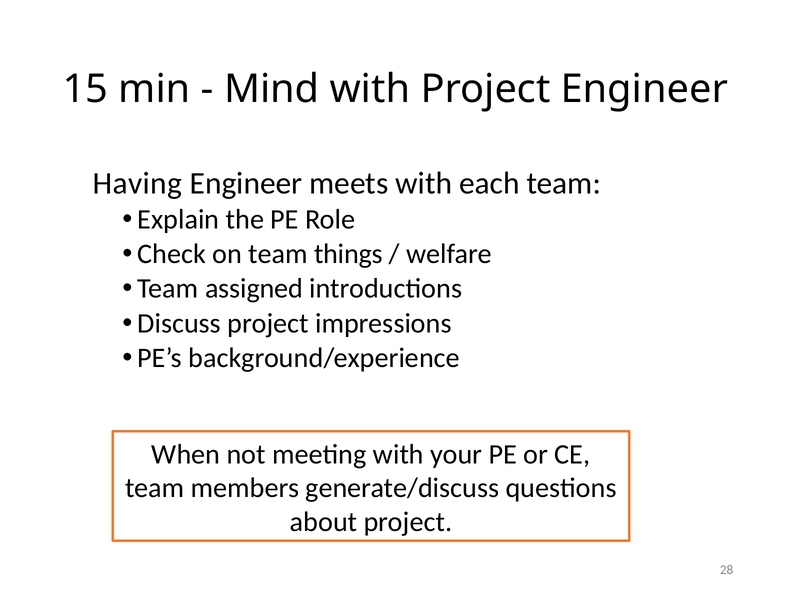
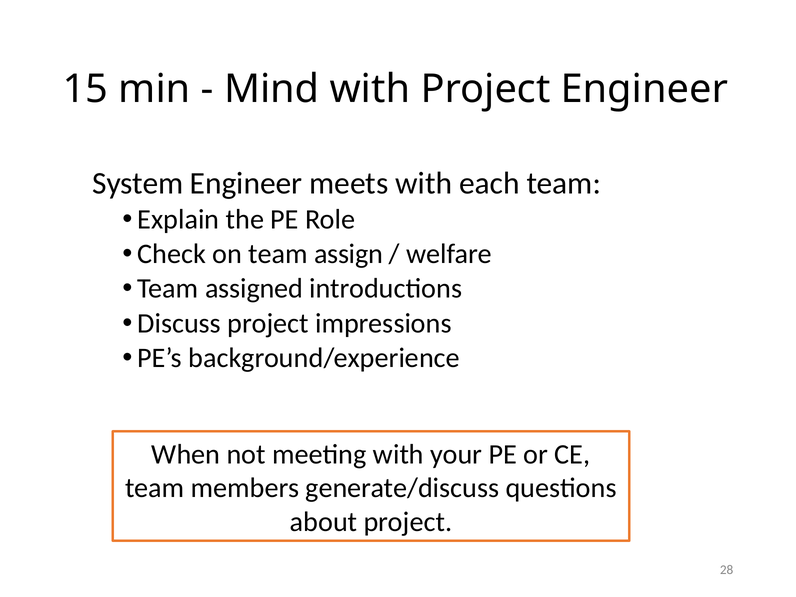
Having: Having -> System
things: things -> assign
